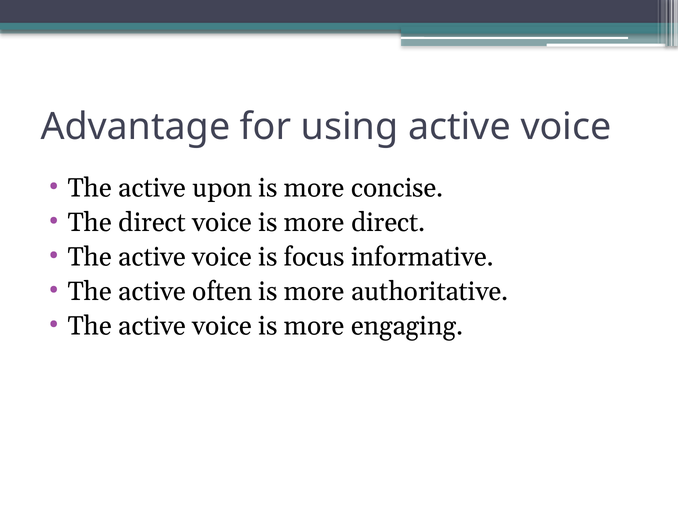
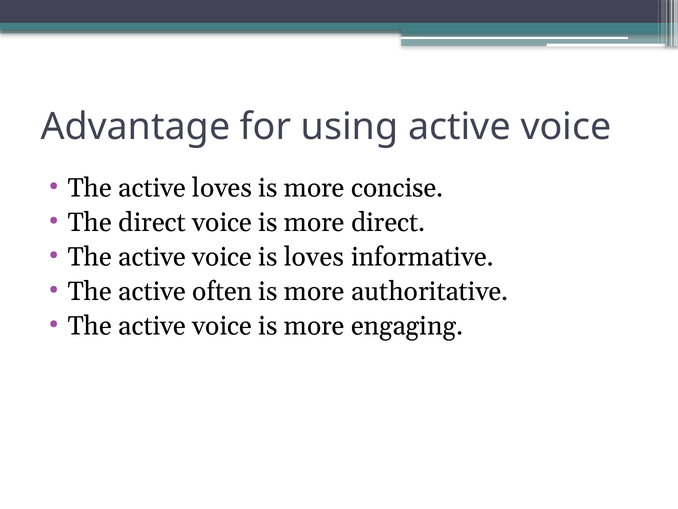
active upon: upon -> loves
is focus: focus -> loves
